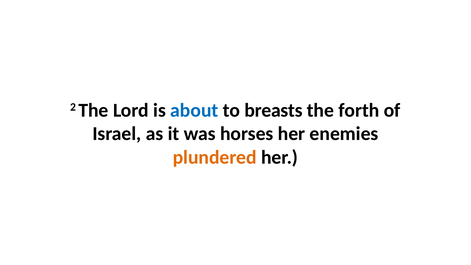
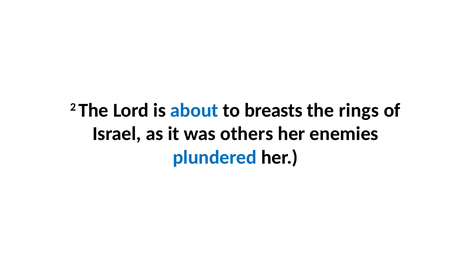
forth: forth -> rings
horses: horses -> others
plundered colour: orange -> blue
